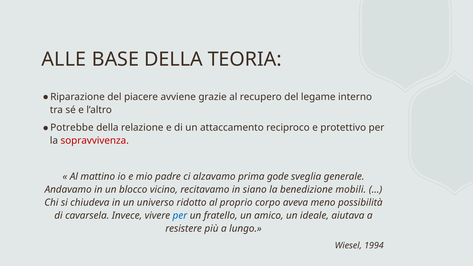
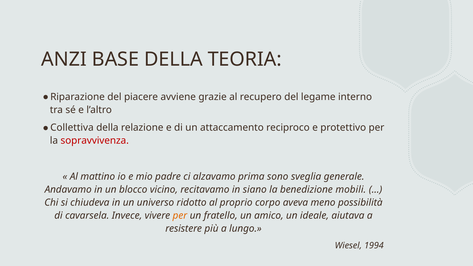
ALLE: ALLE -> ANZI
Potrebbe: Potrebbe -> Collettiva
gode: gode -> sono
per at (180, 216) colour: blue -> orange
